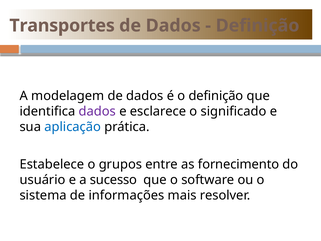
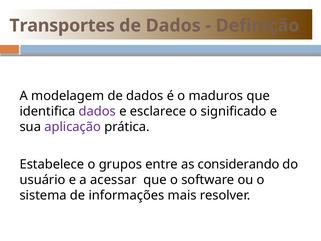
o definição: definição -> maduros
aplicação colour: blue -> purple
fornecimento: fornecimento -> considerando
sucesso: sucesso -> acessar
